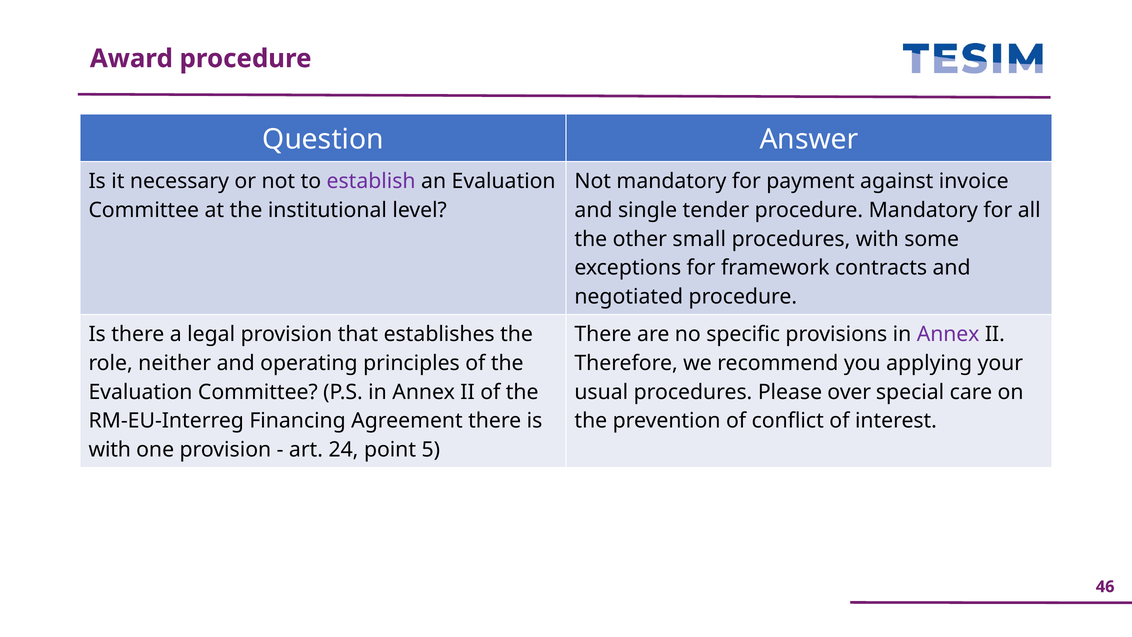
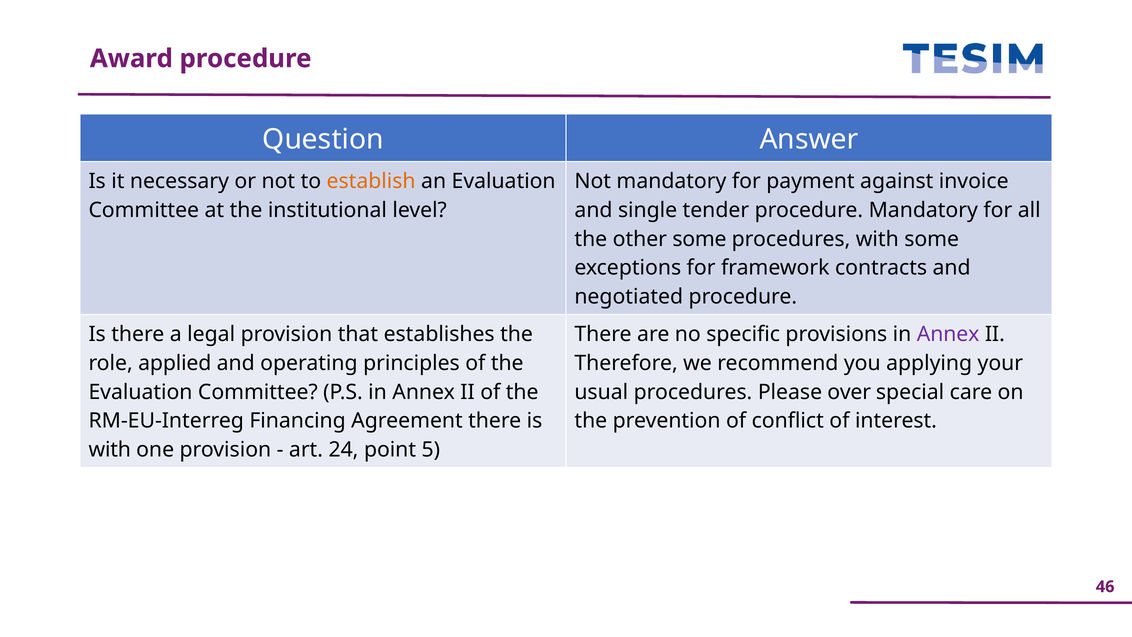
establish colour: purple -> orange
other small: small -> some
neither: neither -> applied
